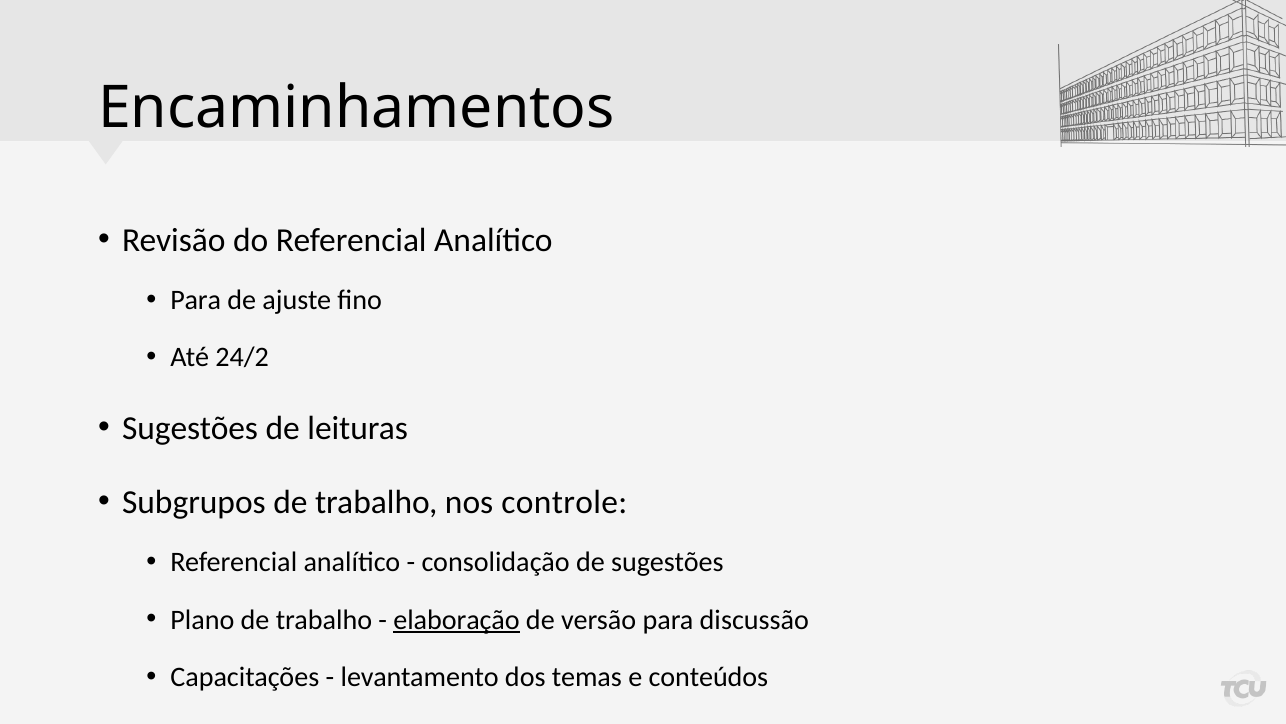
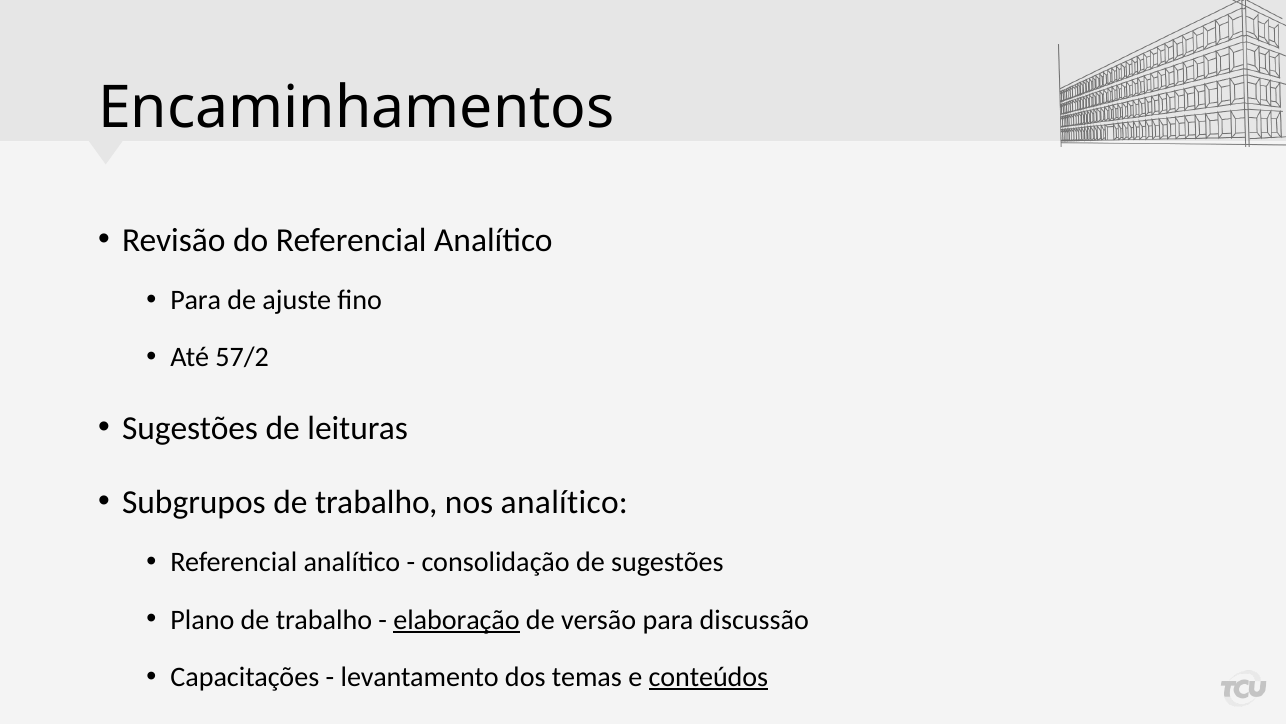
24/2: 24/2 -> 57/2
nos controle: controle -> analítico
conteúdos underline: none -> present
